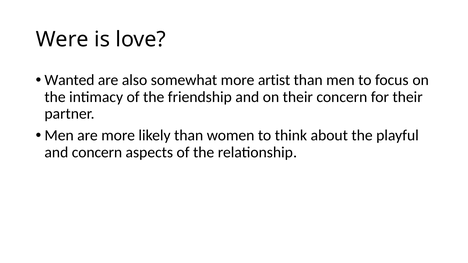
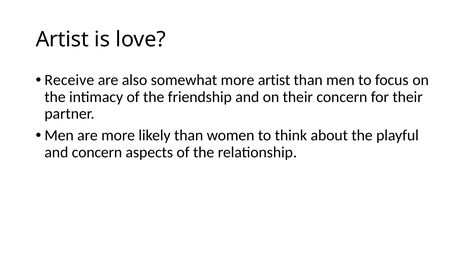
Were at (62, 39): Were -> Artist
Wanted: Wanted -> Receive
